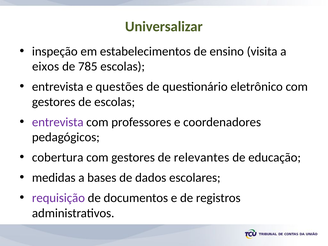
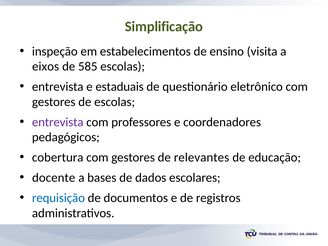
Universalizar: Universalizar -> Simplificação
785: 785 -> 585
questões: questões -> estaduais
medidas: medidas -> docente
requisição colour: purple -> blue
